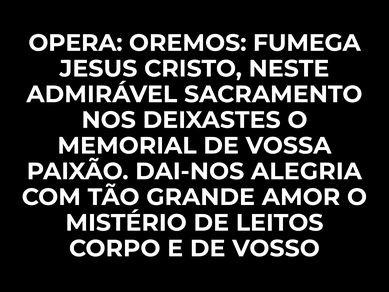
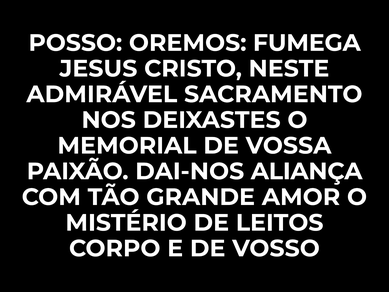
OPERA: OPERA -> POSSO
ALEGRIA: ALEGRIA -> ALIANÇA
